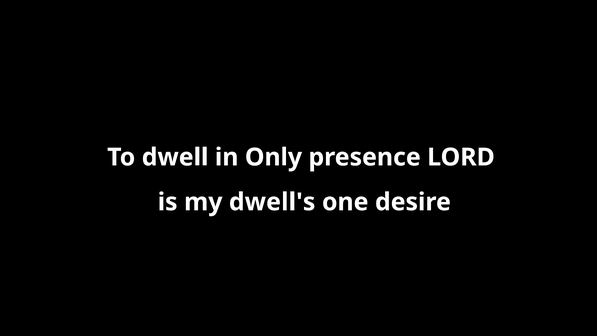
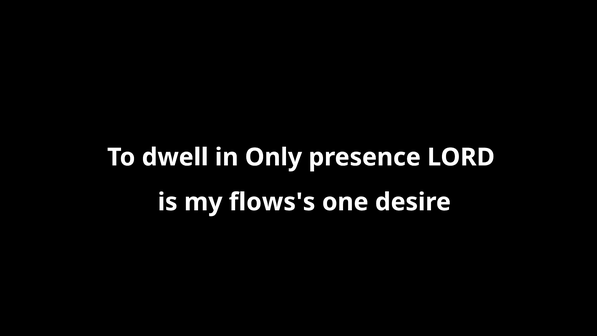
dwell's: dwell's -> flows's
